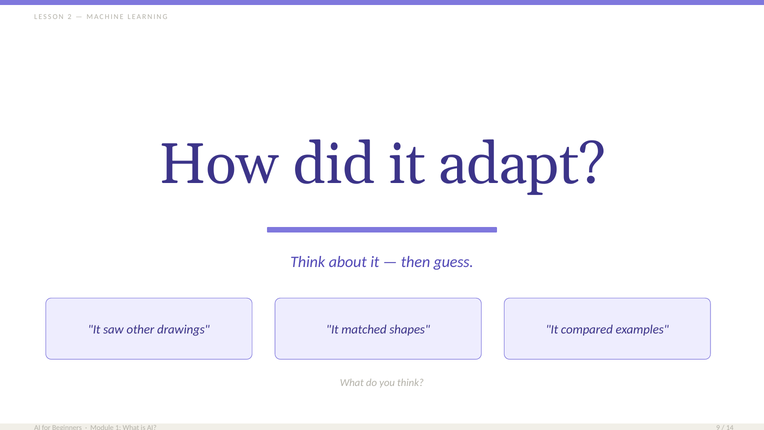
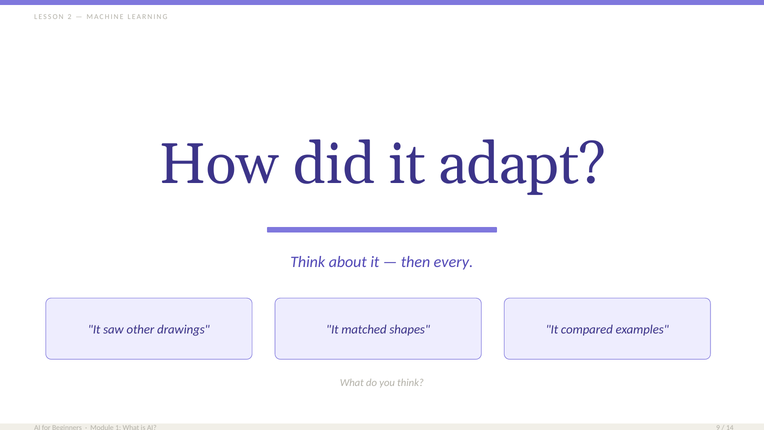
guess: guess -> every
